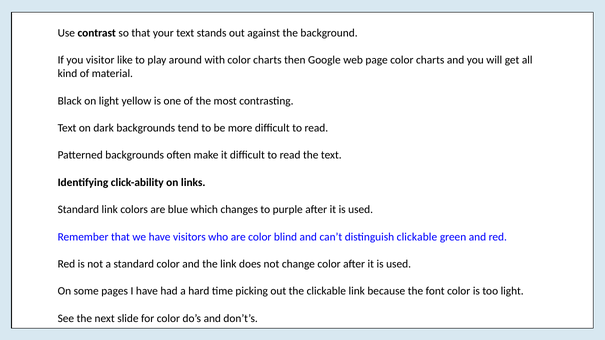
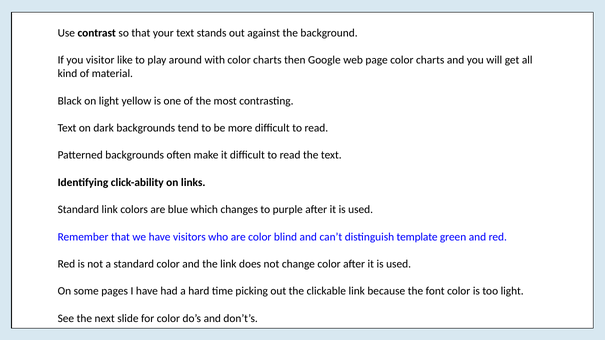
distinguish clickable: clickable -> template
